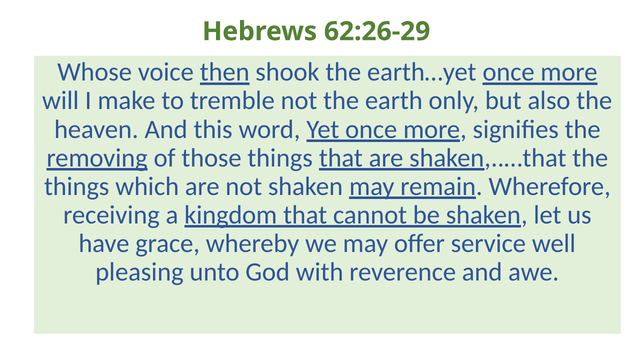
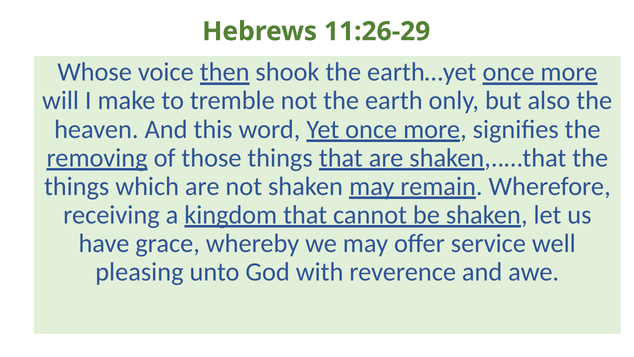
62:26-29: 62:26-29 -> 11:26-29
